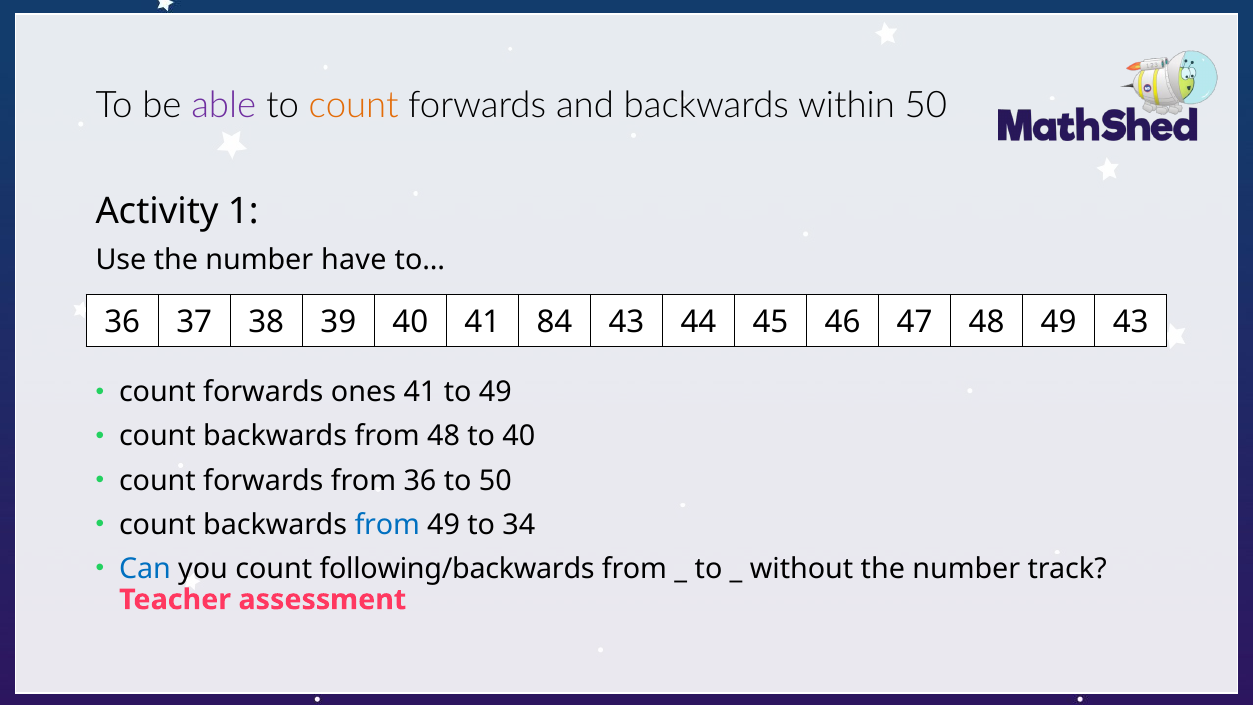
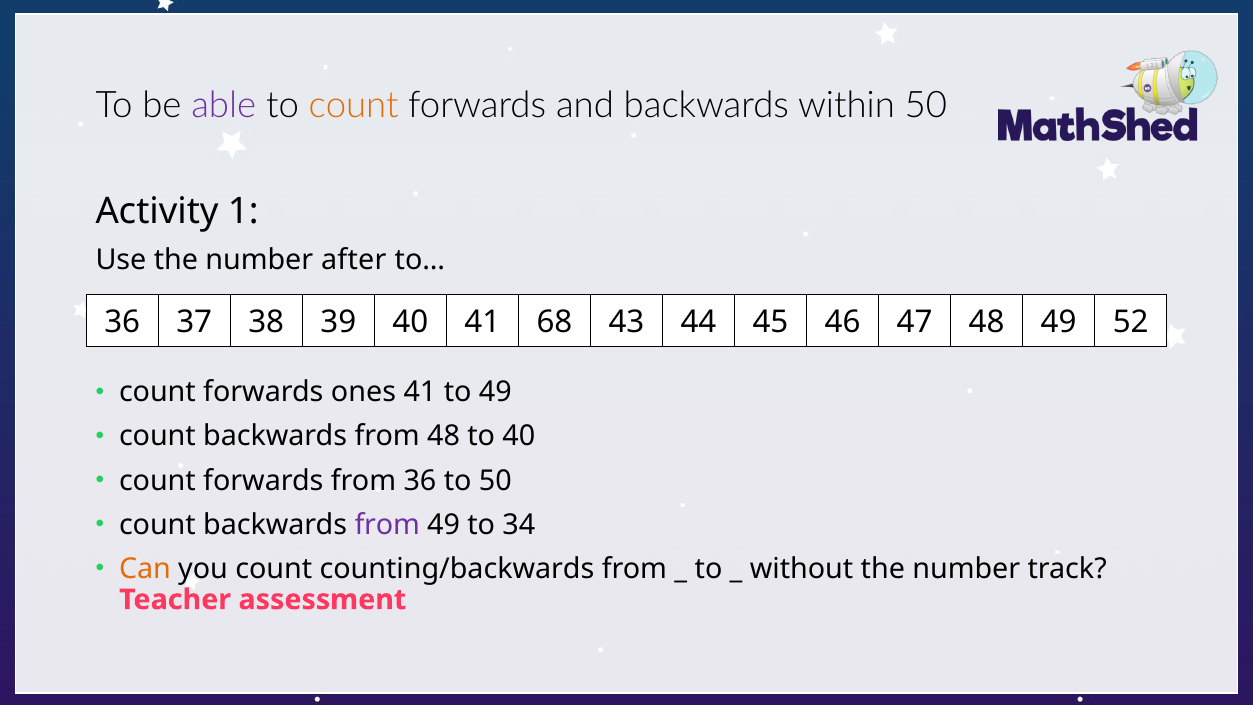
have: have -> after
84: 84 -> 68
49 43: 43 -> 52
from at (387, 524) colour: blue -> purple
Can colour: blue -> orange
following/backwards: following/backwards -> counting/backwards
